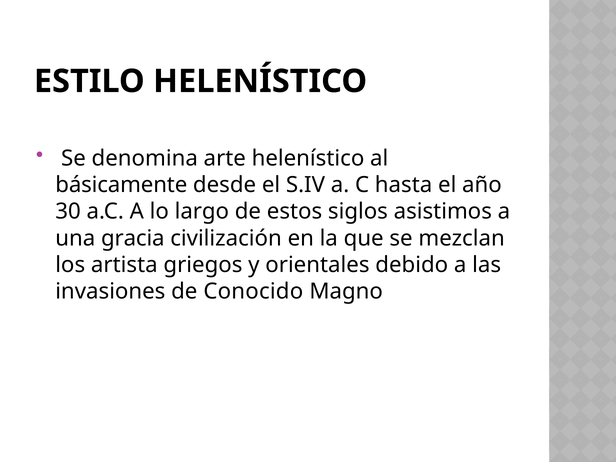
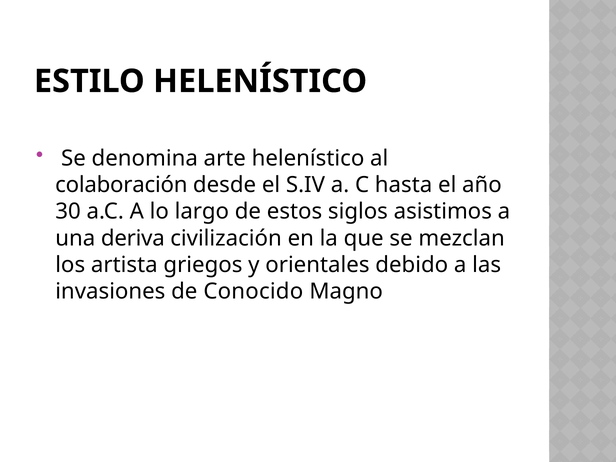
básicamente: básicamente -> colaboración
gracia: gracia -> deriva
